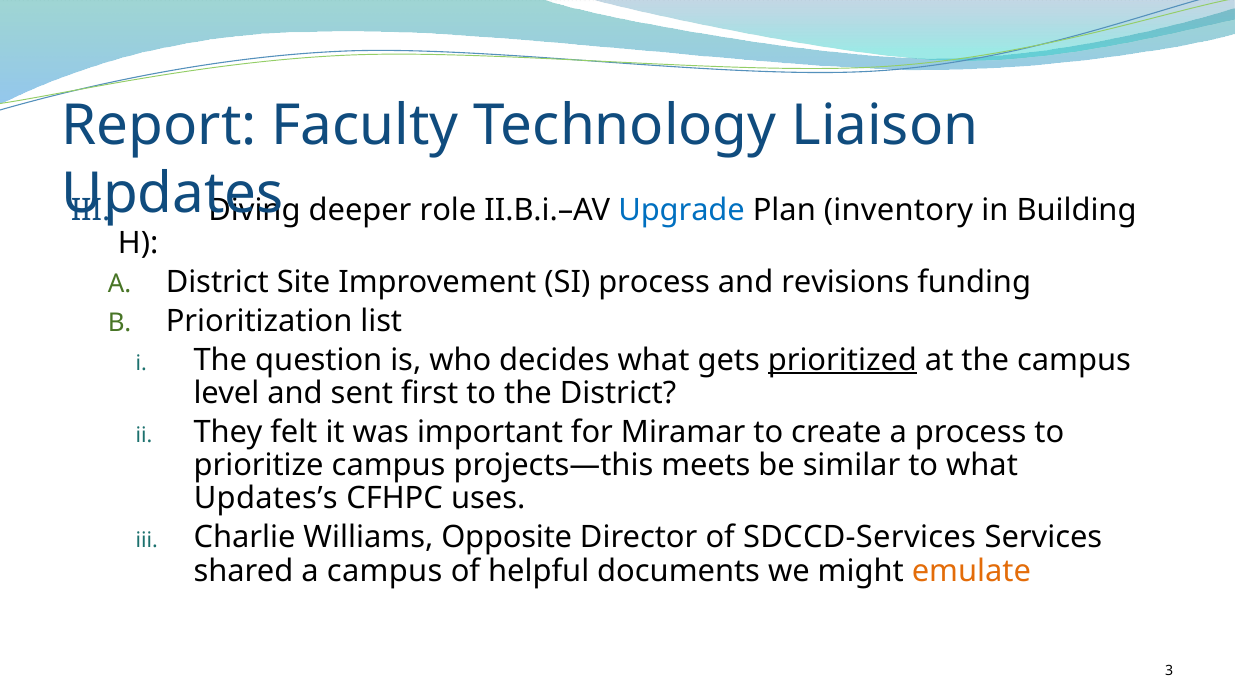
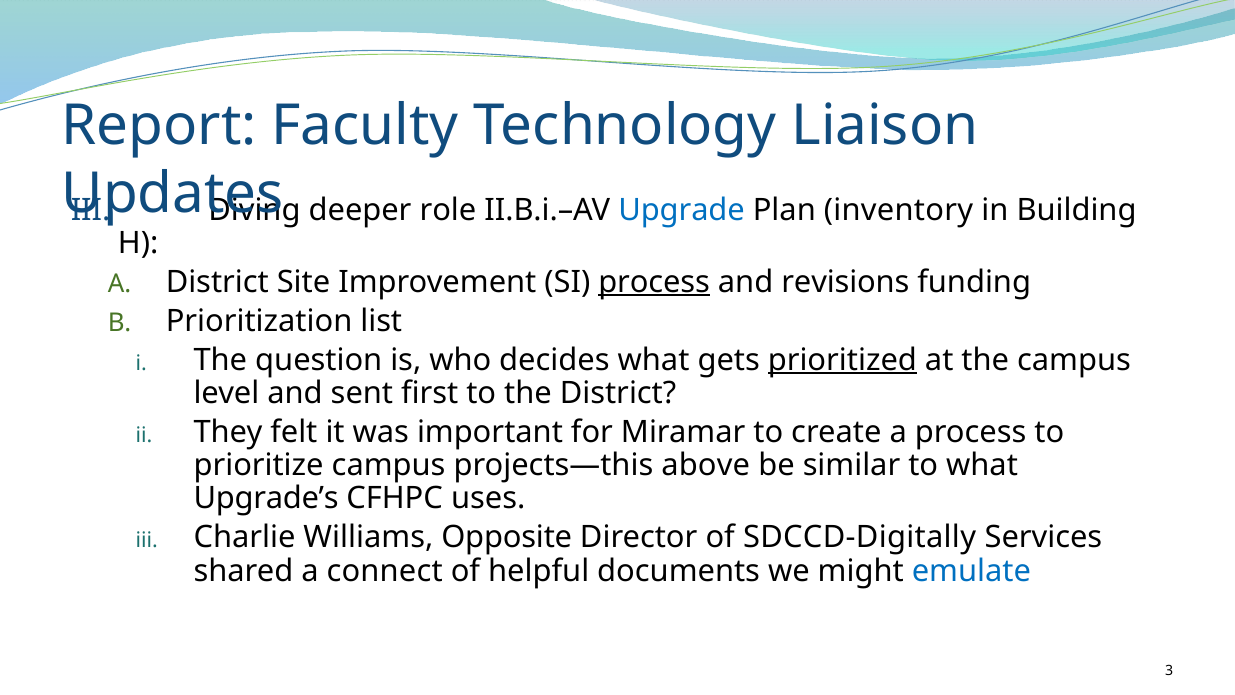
process at (654, 282) underline: none -> present
meets: meets -> above
Updates’s: Updates’s -> Upgrade’s
SDCCD-Services: SDCCD-Services -> SDCCD-Digitally
a campus: campus -> connect
emulate colour: orange -> blue
